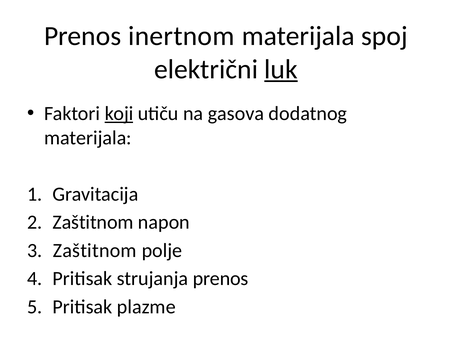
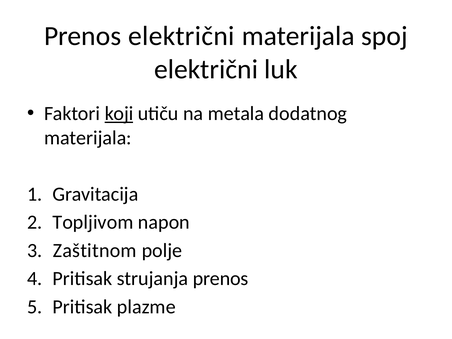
Prenos inertnom: inertnom -> električni
luk underline: present -> none
gasova: gasova -> metala
Zaštitnom at (93, 222): Zaštitnom -> Topljivom
